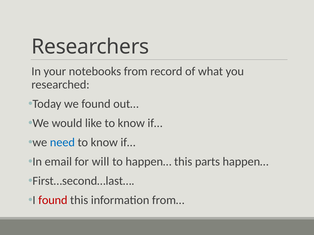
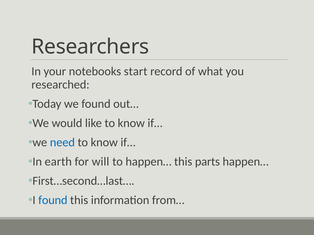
from: from -> start
email: email -> earth
found at (53, 200) colour: red -> blue
